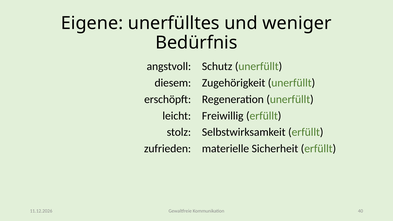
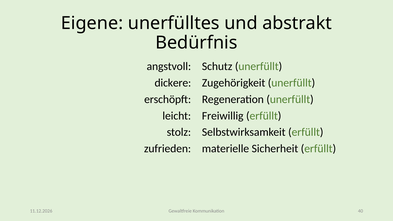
weniger: weniger -> abstrakt
diesem: diesem -> dickere
